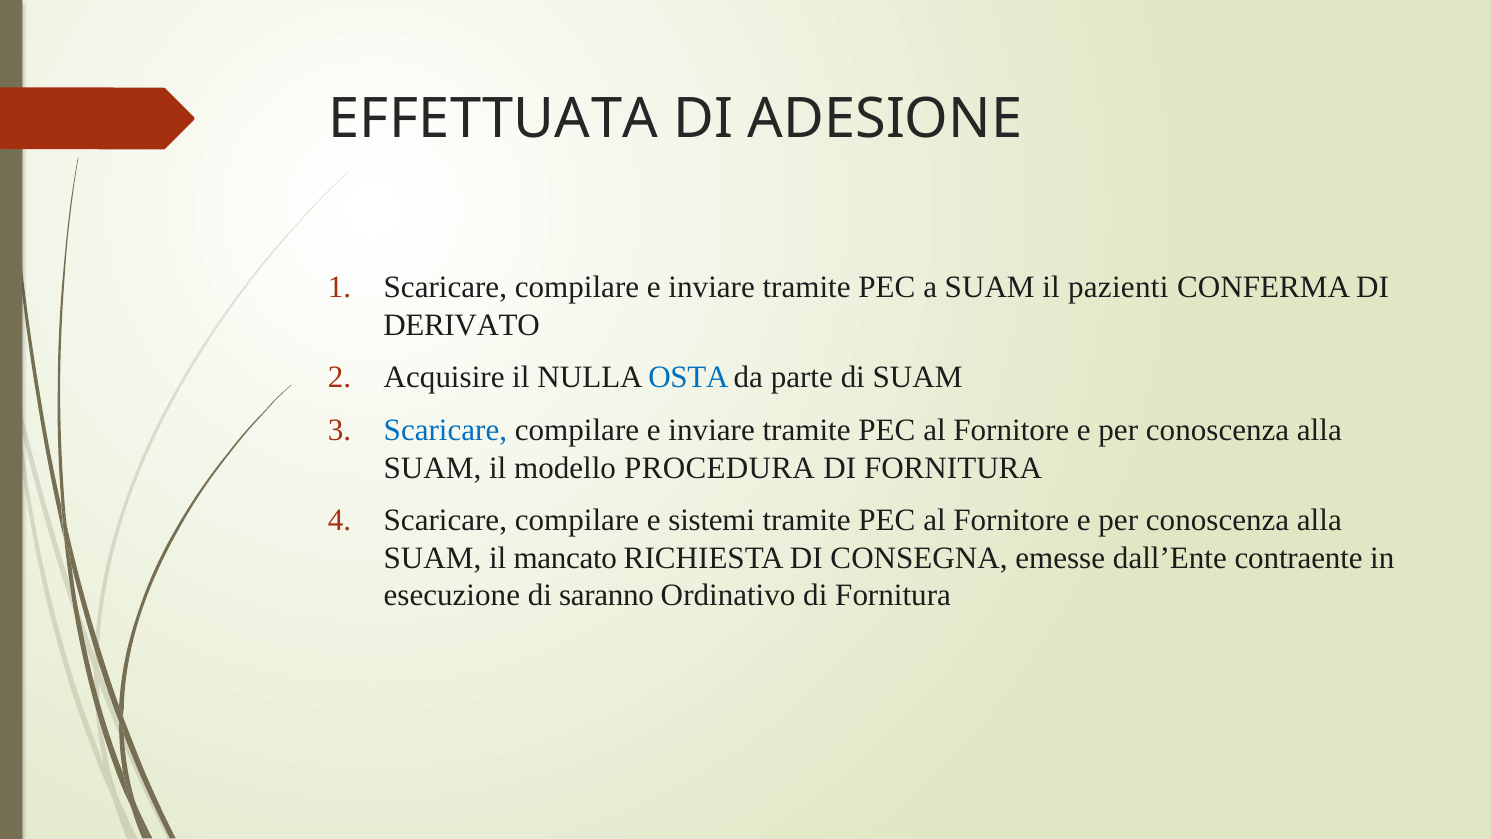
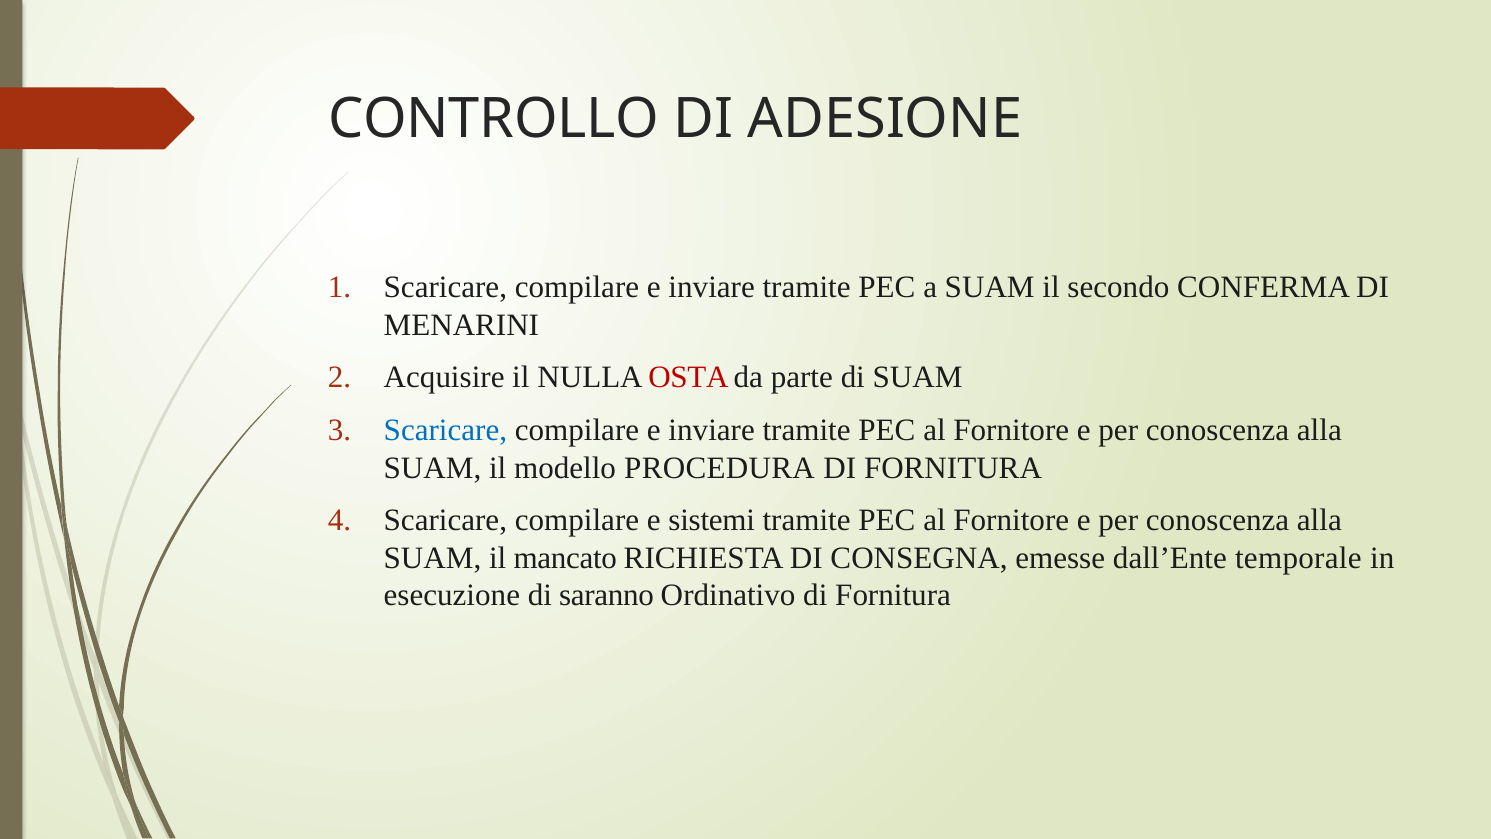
EFFETTUATA: EFFETTUATA -> CONTROLLO
pazienti: pazienti -> secondo
DERIVATO: DERIVATO -> MENARINI
OSTA colour: blue -> red
contraente: contraente -> temporale
